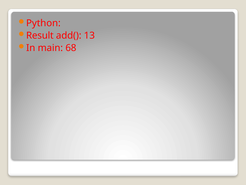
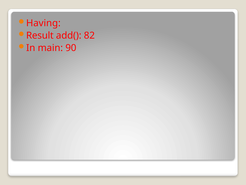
Python: Python -> Having
13: 13 -> 82
68: 68 -> 90
